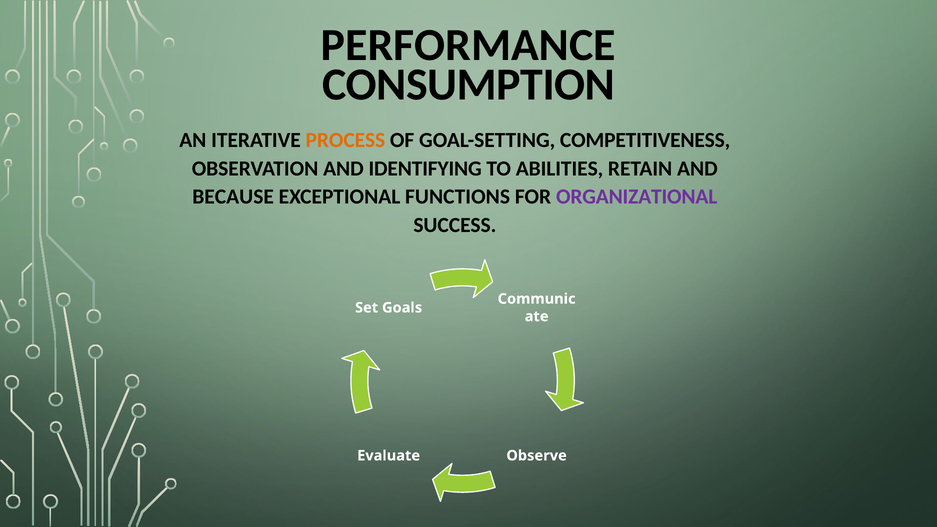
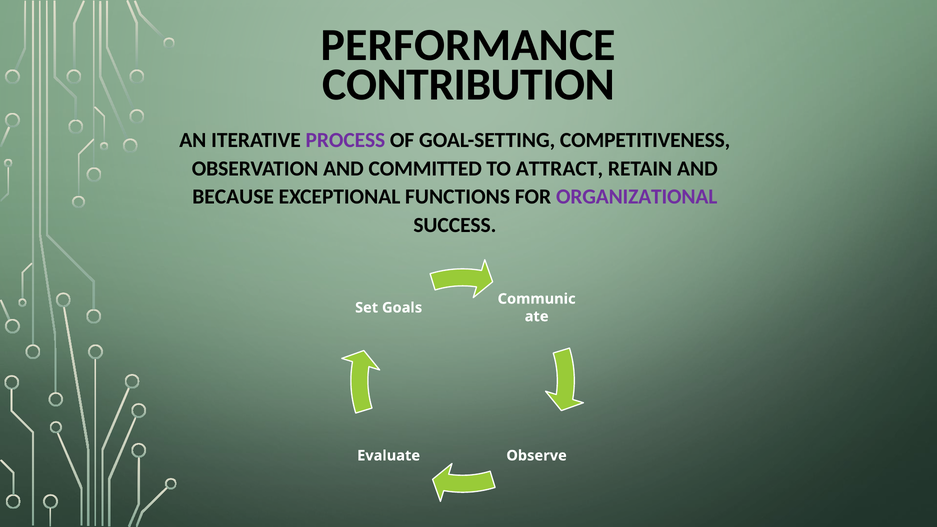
CONSUMPTION: CONSUMPTION -> CONTRIBUTION
PROCESS colour: orange -> purple
IDENTIFYING: IDENTIFYING -> COMMITTED
ABILITIES: ABILITIES -> ATTRACT
